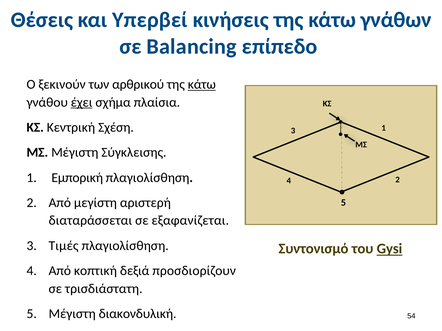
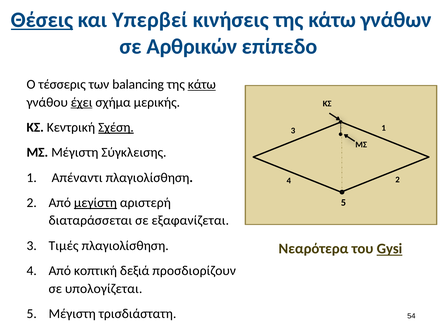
Θέσεις underline: none -> present
Balancing: Balancing -> Αρθρικών
ξεκινούν: ξεκινούν -> τέσσερις
αρθρικού: αρθρικού -> balancing
πλαίσια: πλαίσια -> μερικής
Σχέση underline: none -> present
Εμπορική: Εμπορική -> Απέναντι
μεγίστη underline: none -> present
Συντονισμό: Συντονισμό -> Νεαρότερα
τρισδιάστατη: τρισδιάστατη -> υπολογίζεται
διακονδυλική: διακονδυλική -> τρισδιάστατη
